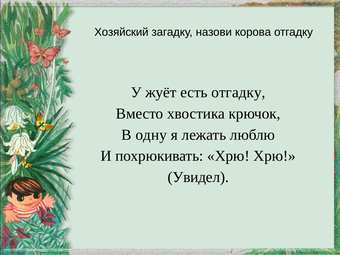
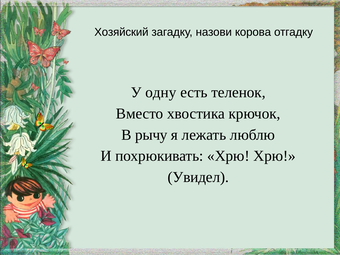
жуёт: жуёт -> одну
есть отгадку: отгадку -> теленок
одну: одну -> рычу
